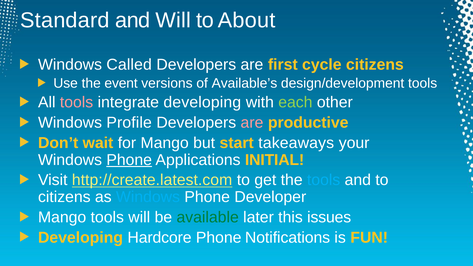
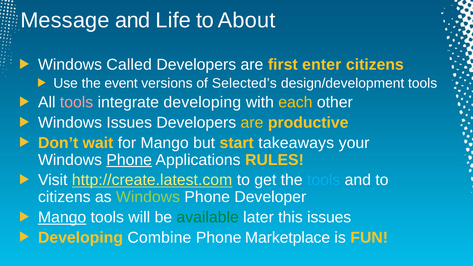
Standard: Standard -> Message
and Will: Will -> Life
cycle: cycle -> enter
Available’s: Available’s -> Selected’s
each colour: light green -> yellow
Windows Profile: Profile -> Issues
are at (252, 123) colour: pink -> yellow
INITIAL: INITIAL -> RULES
Windows at (148, 197) colour: light blue -> light green
Mango at (62, 217) underline: none -> present
Hardcore: Hardcore -> Combine
Notifications: Notifications -> Marketplace
